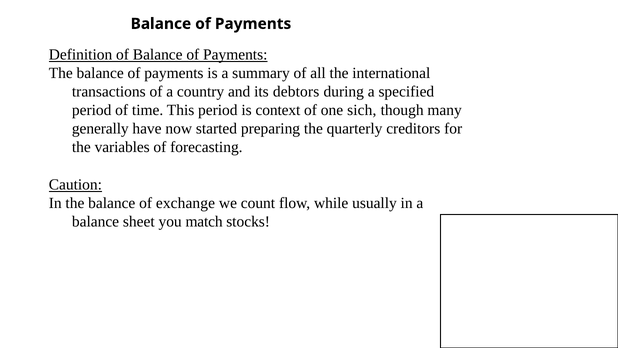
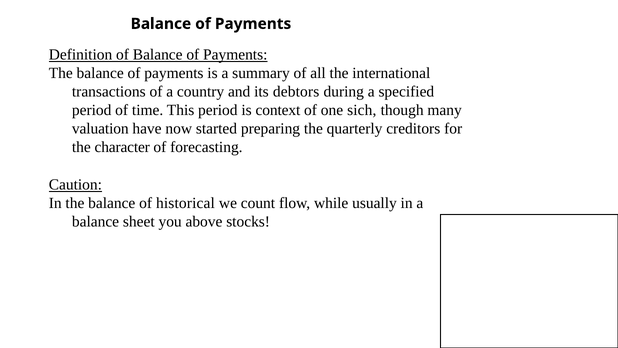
generally: generally -> valuation
variables: variables -> character
exchange: exchange -> historical
match: match -> above
